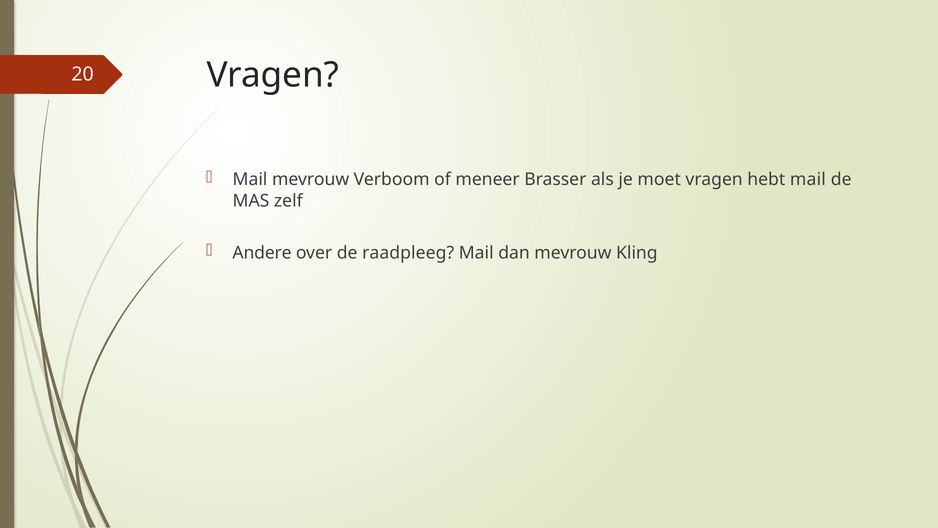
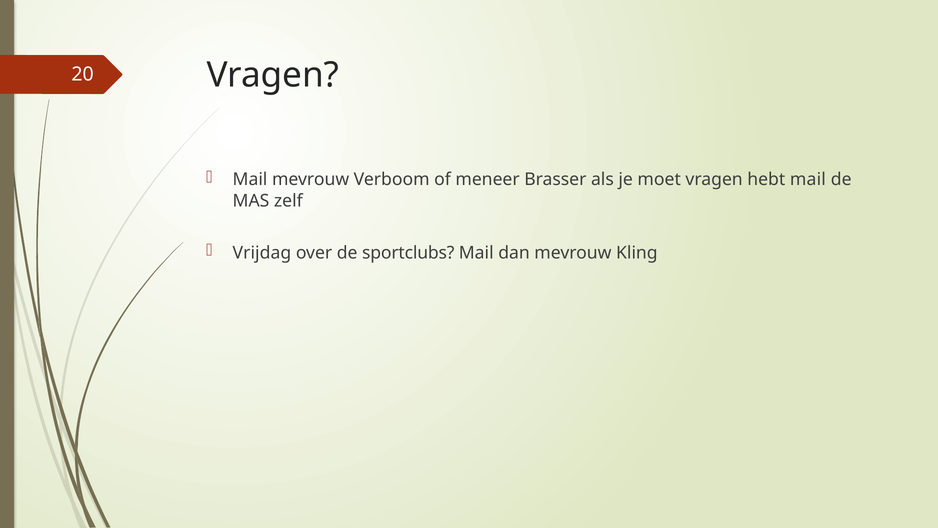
Andere: Andere -> Vrijdag
raadpleeg: raadpleeg -> sportclubs
